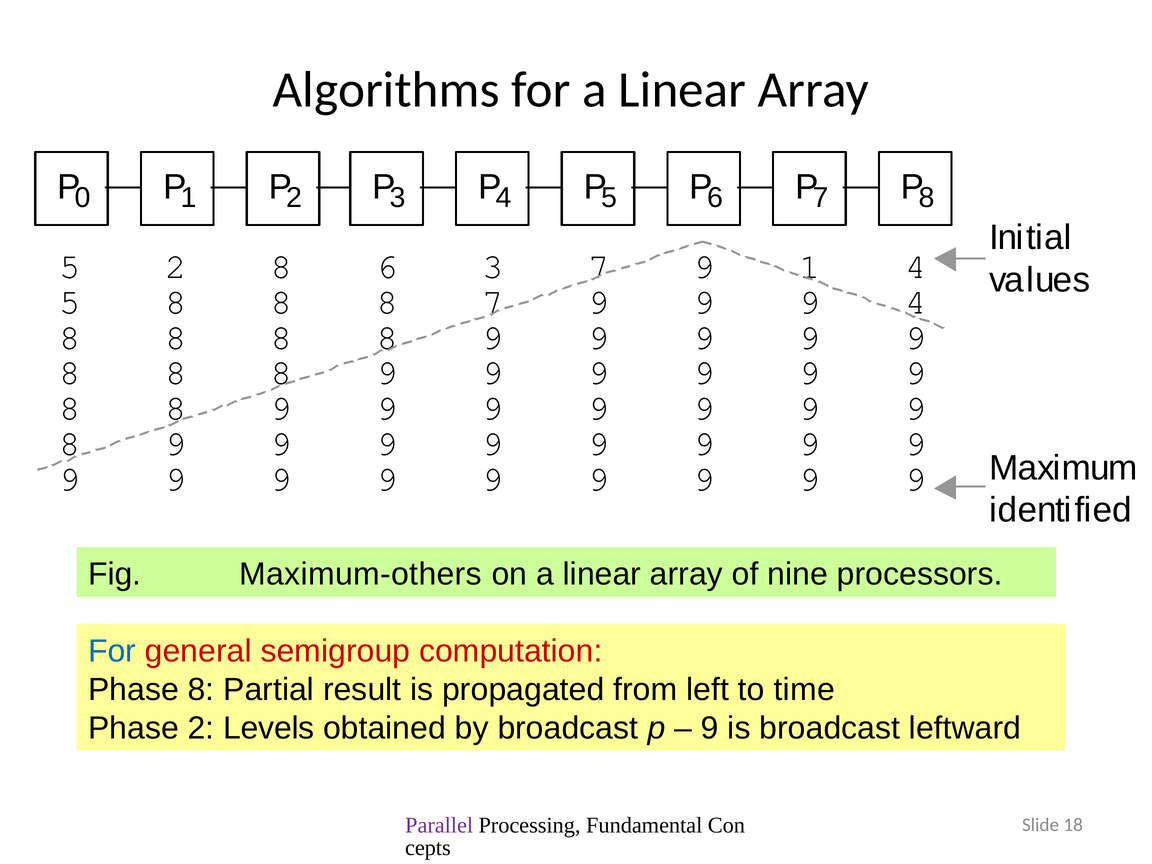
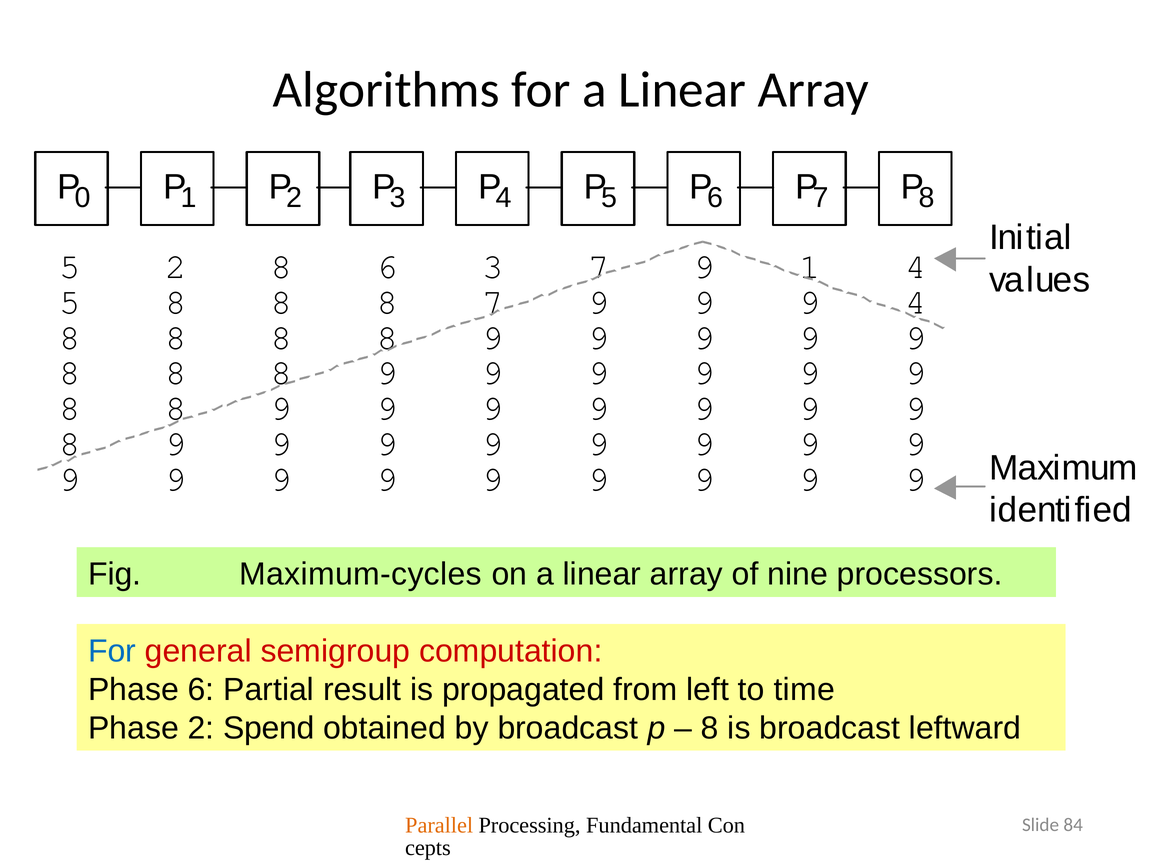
Maximum-others: Maximum-others -> Maximum-cycles
Phase 8: 8 -> 6
Levels: Levels -> Spend
9 at (710, 728): 9 -> 8
Parallel colour: purple -> orange
18: 18 -> 84
